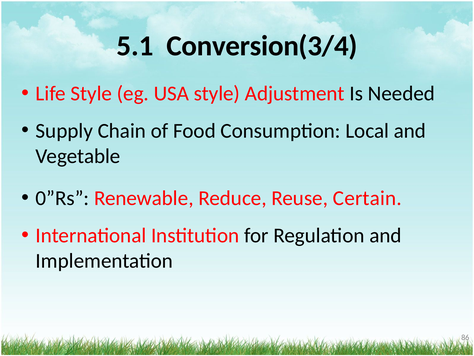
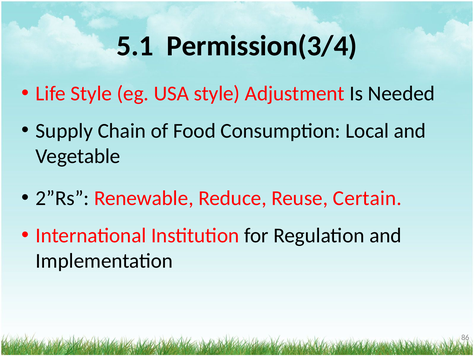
Conversion(3/4: Conversion(3/4 -> Permission(3/4
0”Rs: 0”Rs -> 2”Rs
